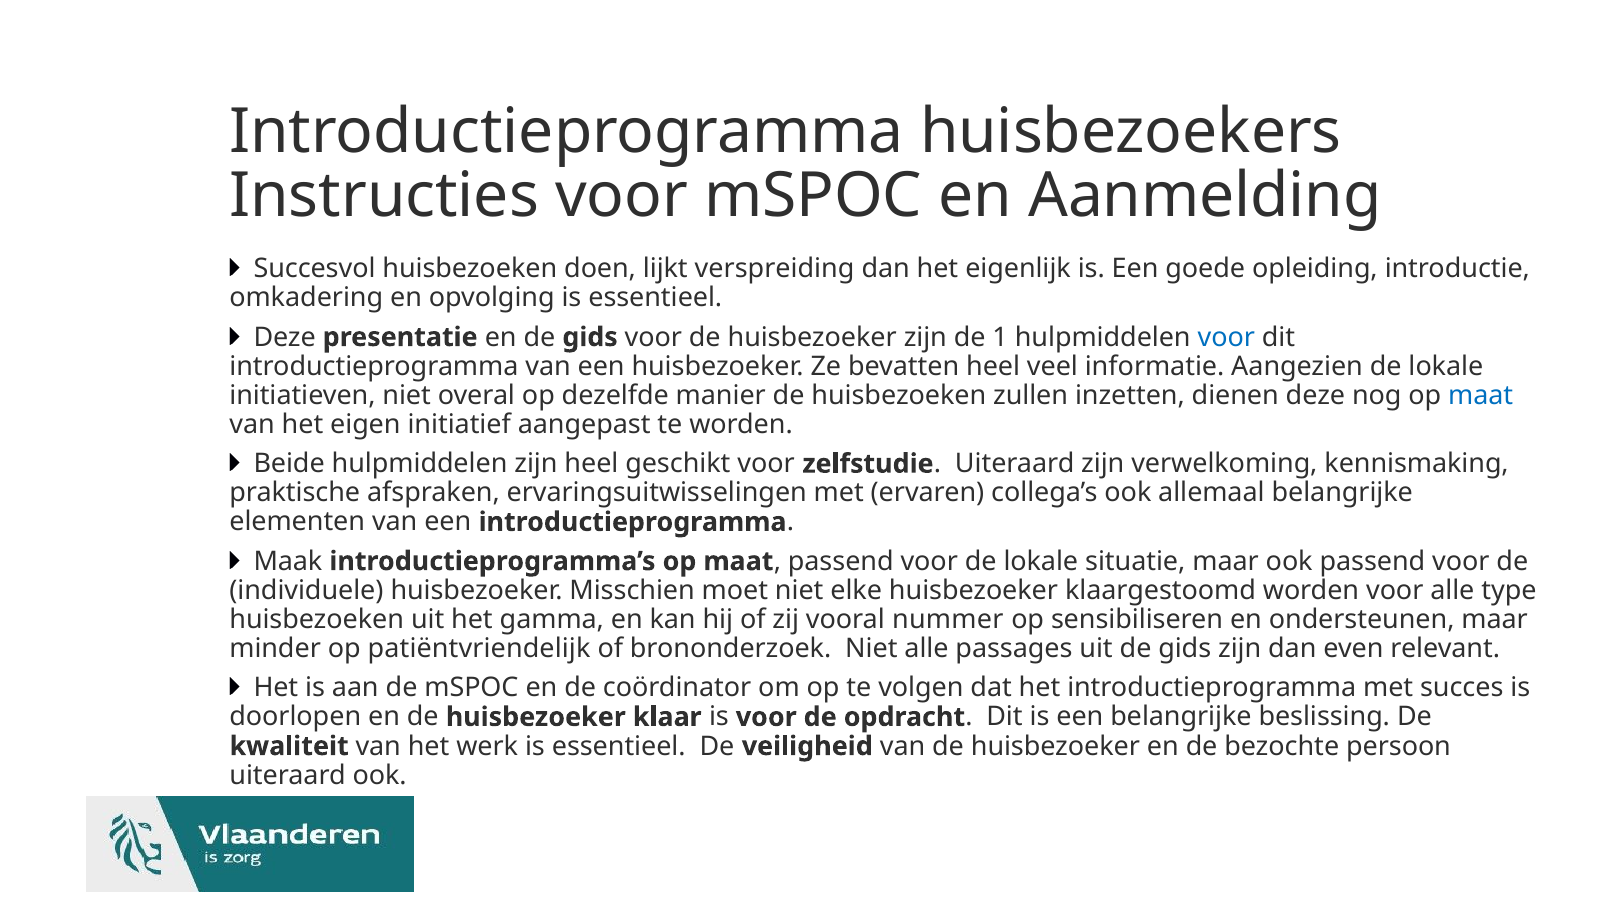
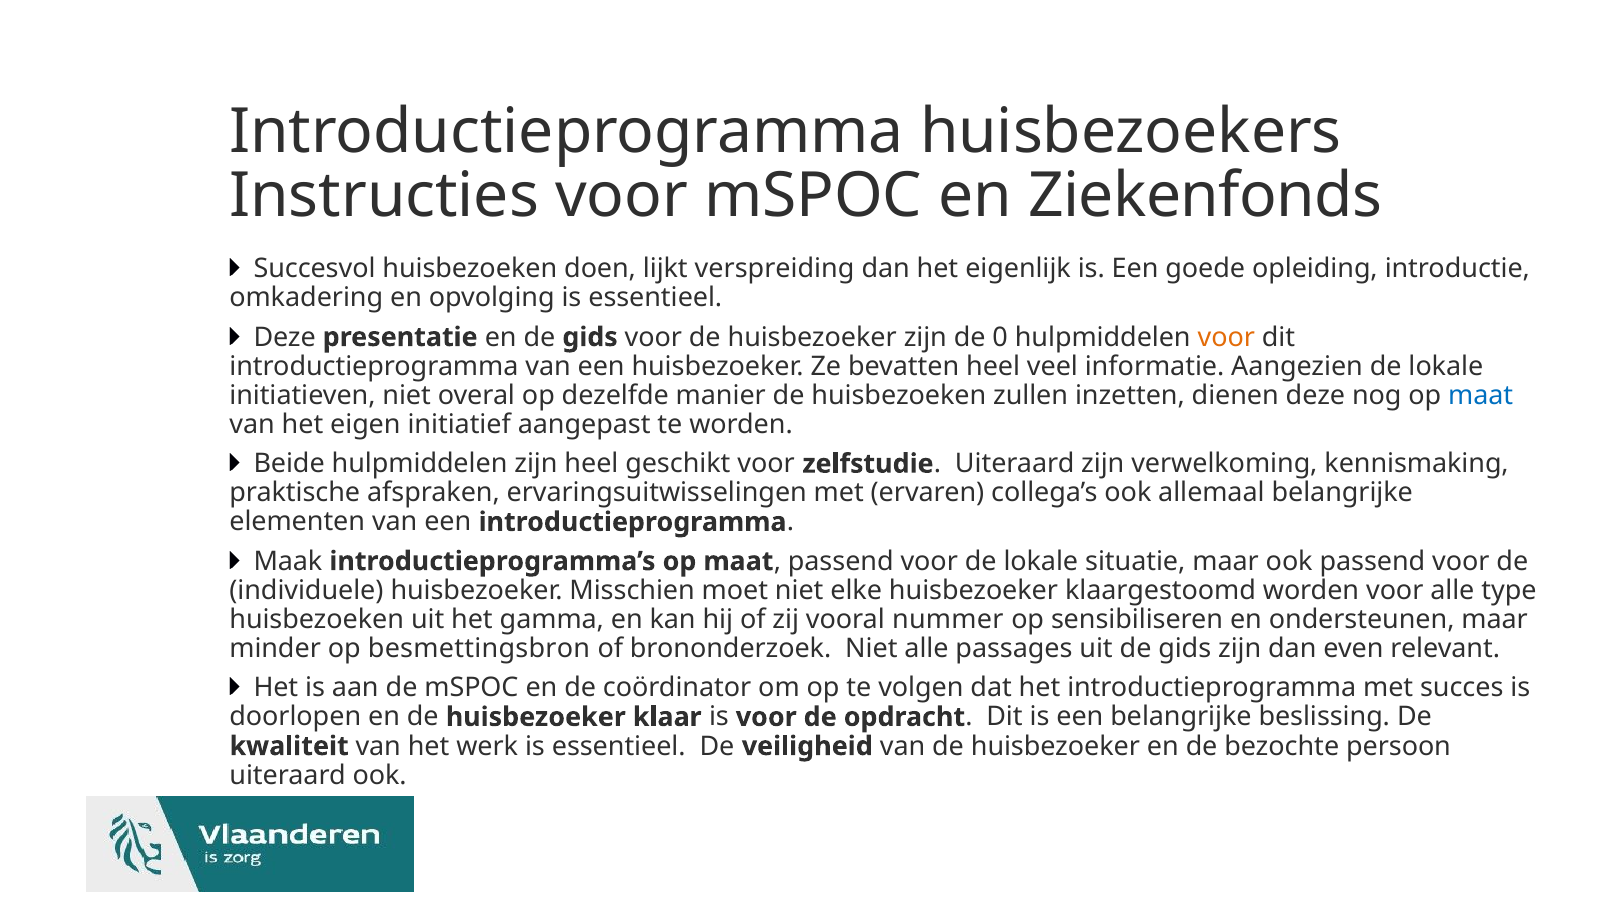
Aanmelding: Aanmelding -> Ziekenfonds
1: 1 -> 0
voor at (1226, 337) colour: blue -> orange
patiëntvriendelijk: patiëntvriendelijk -> besmettingsbron
